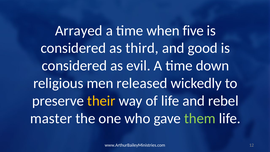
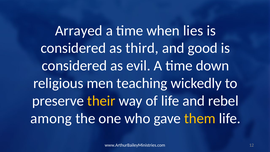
five: five -> lies
released: released -> teaching
master: master -> among
them colour: light green -> yellow
